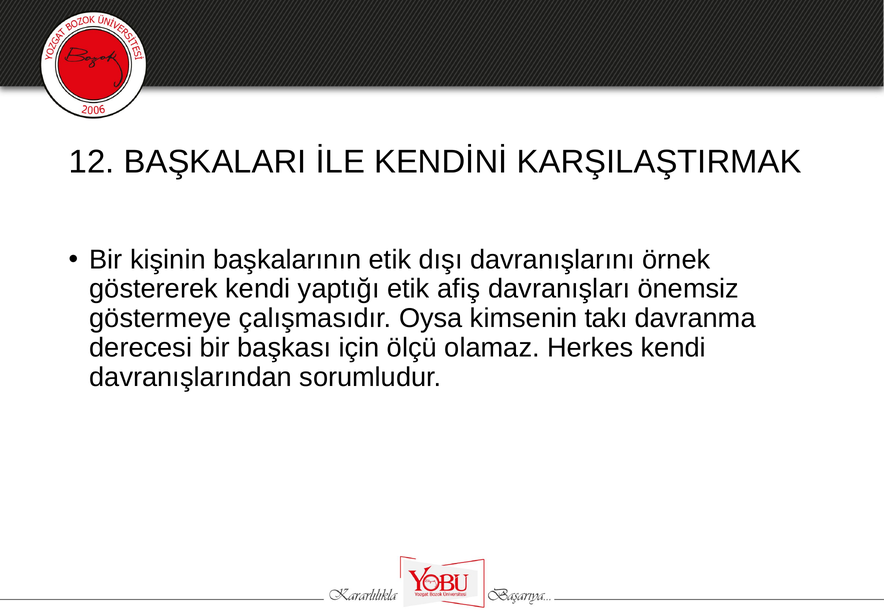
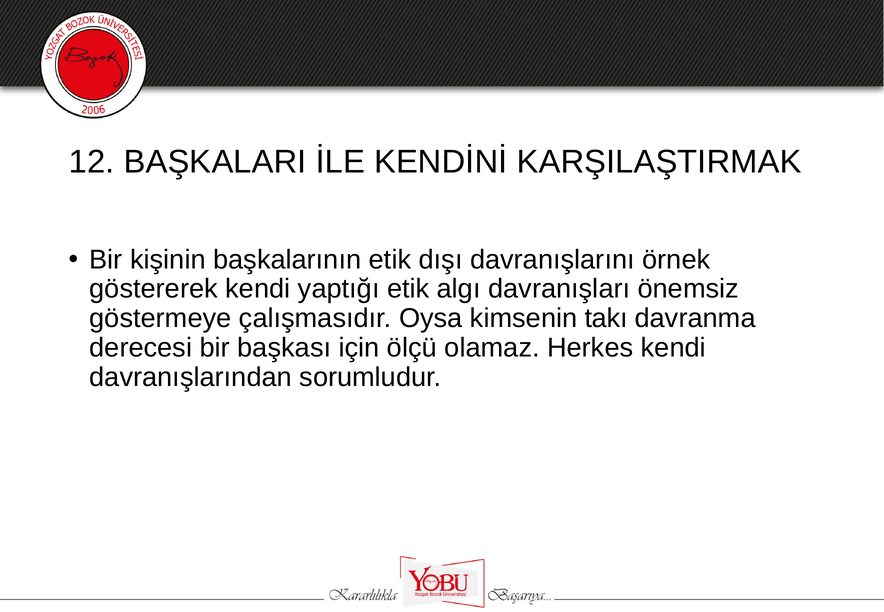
afiş: afiş -> algı
